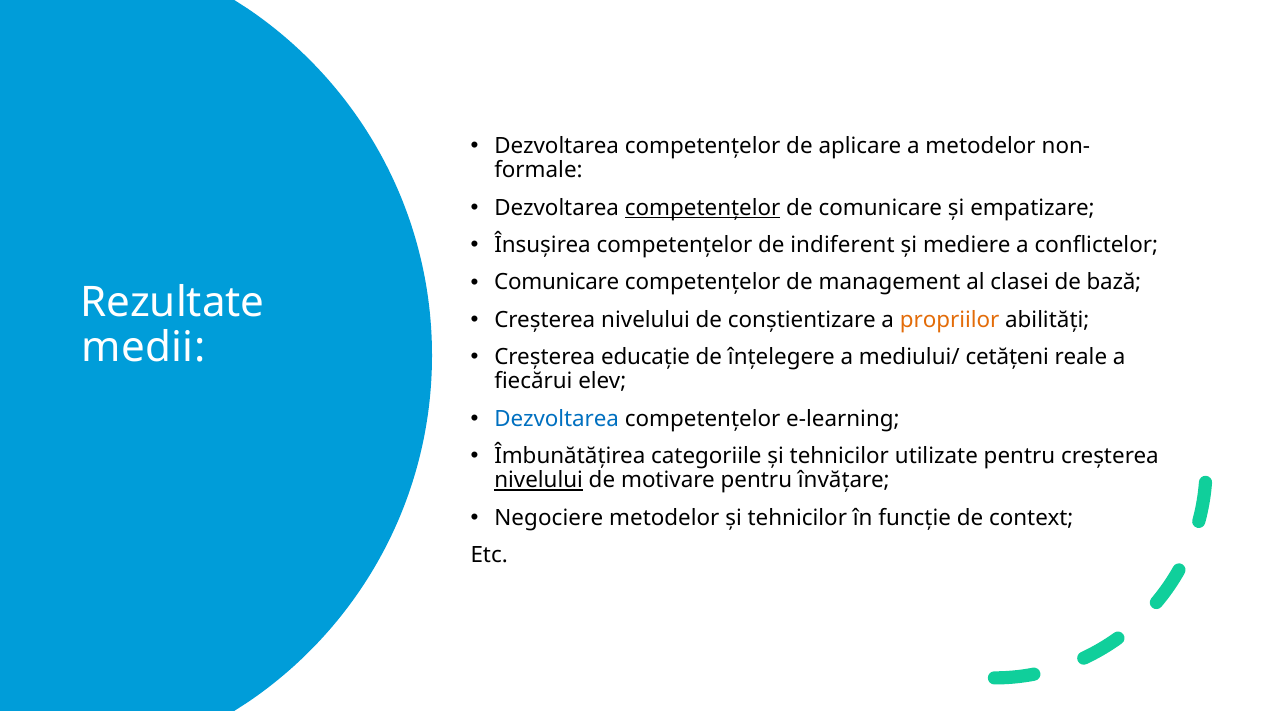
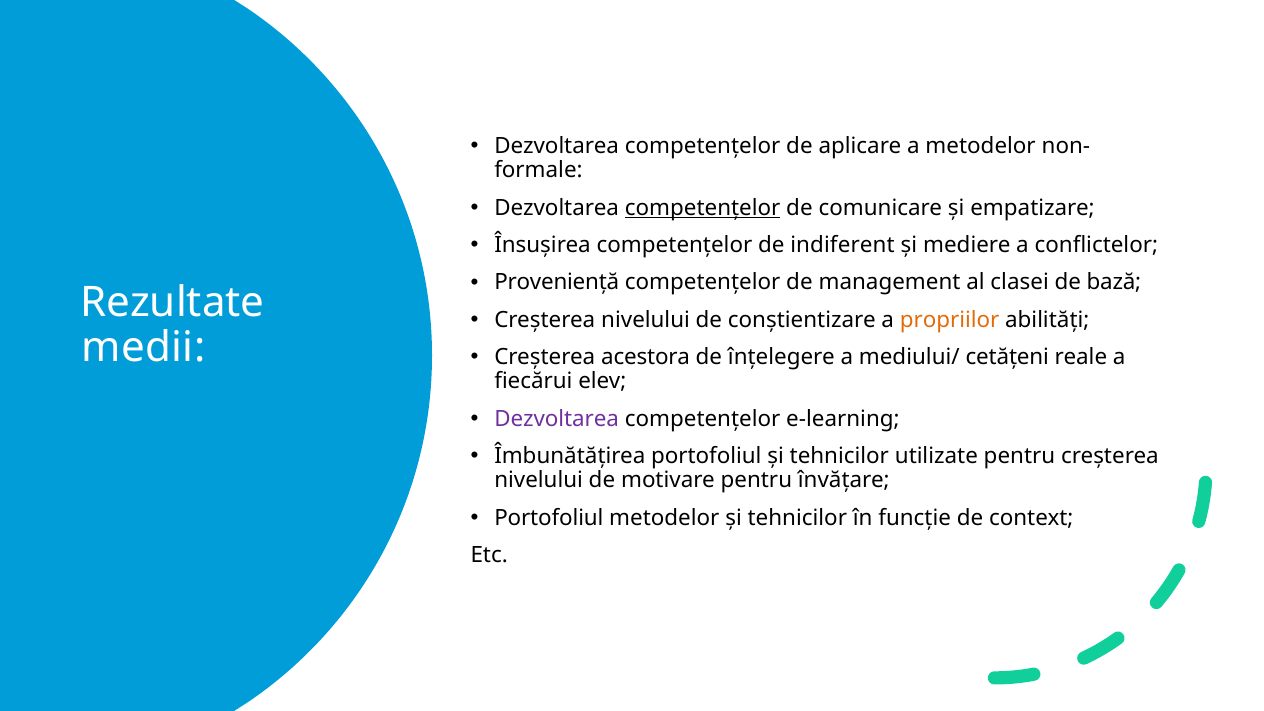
Comunicare at (557, 282): Comunicare -> Proveniență
educație: educație -> acestora
Dezvoltarea at (557, 419) colour: blue -> purple
Îmbunătățirea categoriile: categoriile -> portofoliul
nivelului at (539, 481) underline: present -> none
Negociere at (549, 518): Negociere -> Portofoliul
